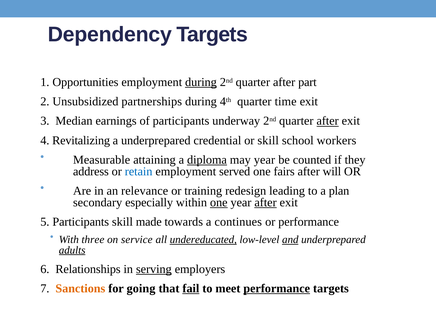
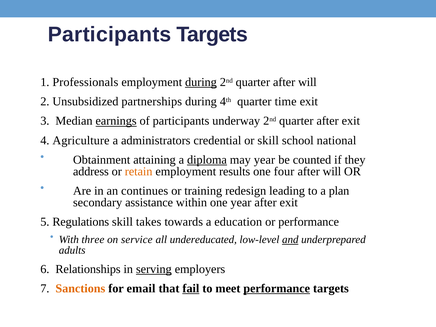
Dependency at (110, 35): Dependency -> Participants
Opportunities: Opportunities -> Professionals
quarter after part: part -> will
earnings underline: none -> present
after at (328, 121) underline: present -> none
Revitalizing: Revitalizing -> Agriculture
a underprepared: underprepared -> administrators
workers: workers -> national
Measurable: Measurable -> Obtainment
retain colour: blue -> orange
served: served -> results
fairs: fairs -> four
relevance: relevance -> continues
especially: especially -> assistance
one at (219, 202) underline: present -> none
after at (266, 202) underline: present -> none
5 Participants: Participants -> Regulations
made: made -> takes
continues: continues -> education
undereducated underline: present -> none
adults underline: present -> none
going: going -> email
